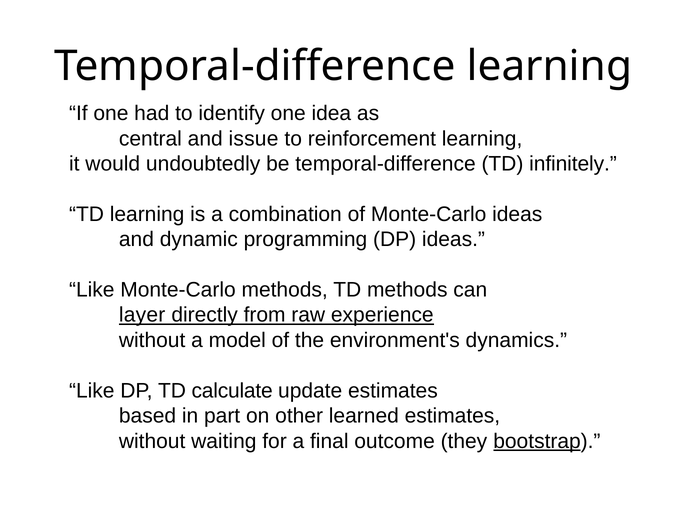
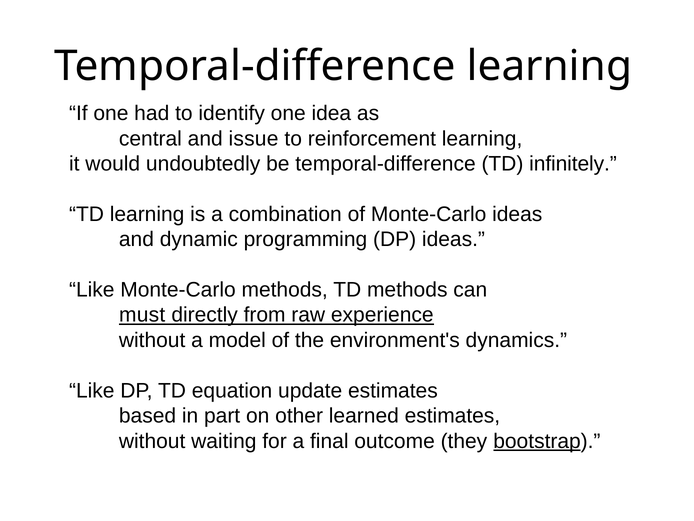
layer: layer -> must
calculate: calculate -> equation
